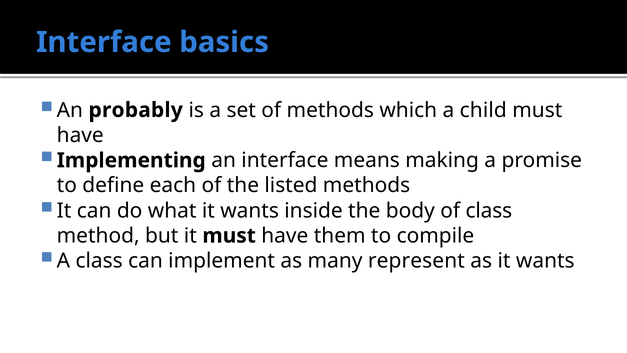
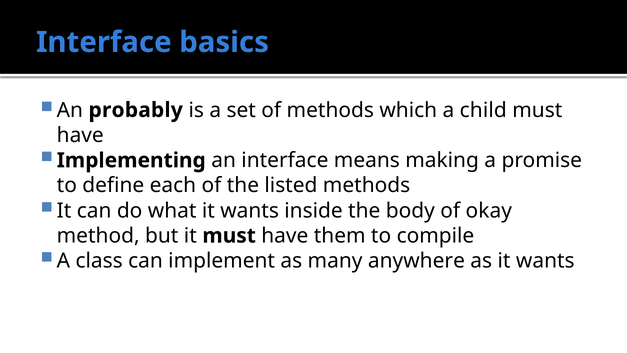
of class: class -> okay
represent: represent -> anywhere
